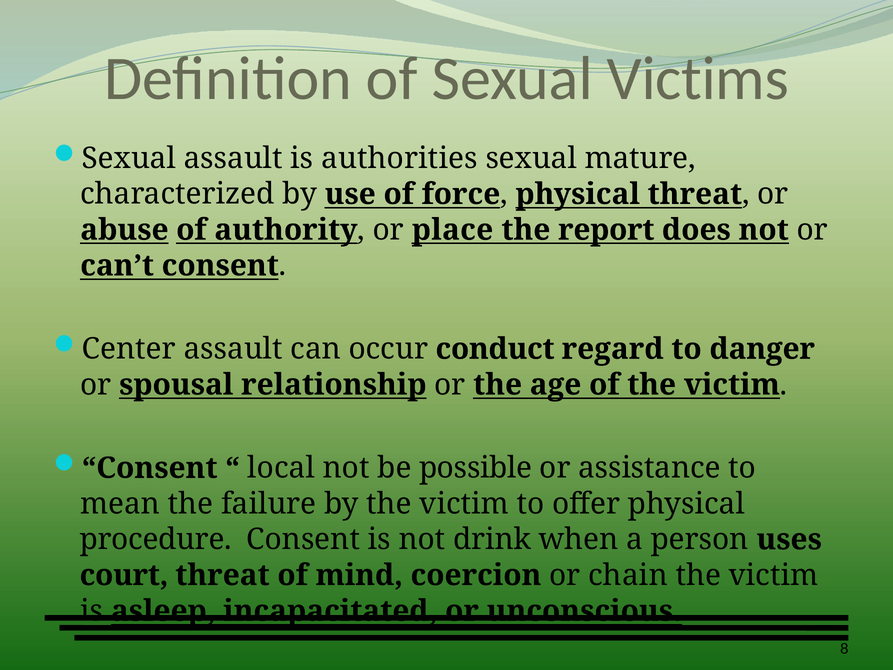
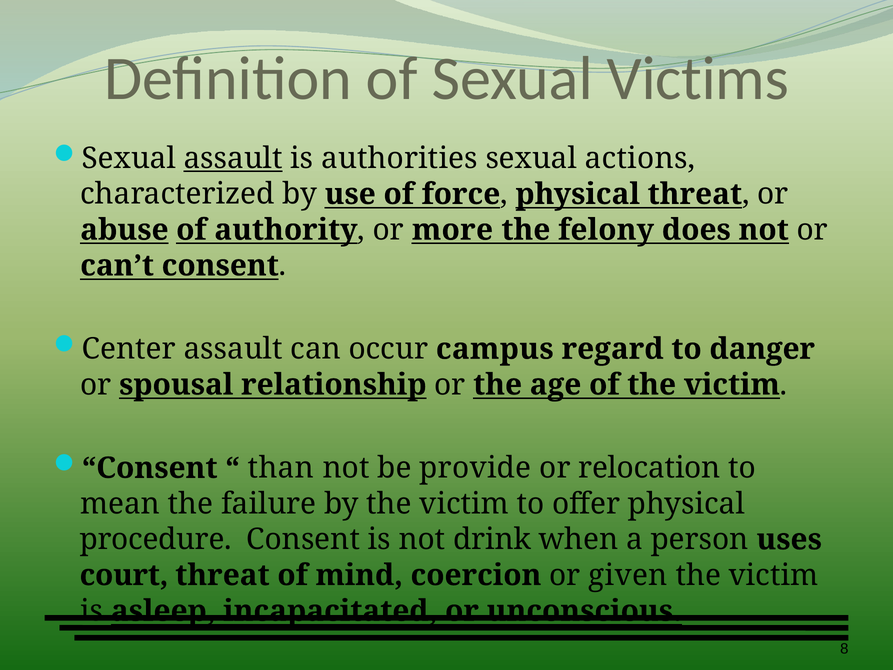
assault at (233, 158) underline: none -> present
mature: mature -> actions
place: place -> more
report: report -> felony
conduct: conduct -> campus
local: local -> than
possible: possible -> provide
assistance: assistance -> relocation
chain: chain -> given
